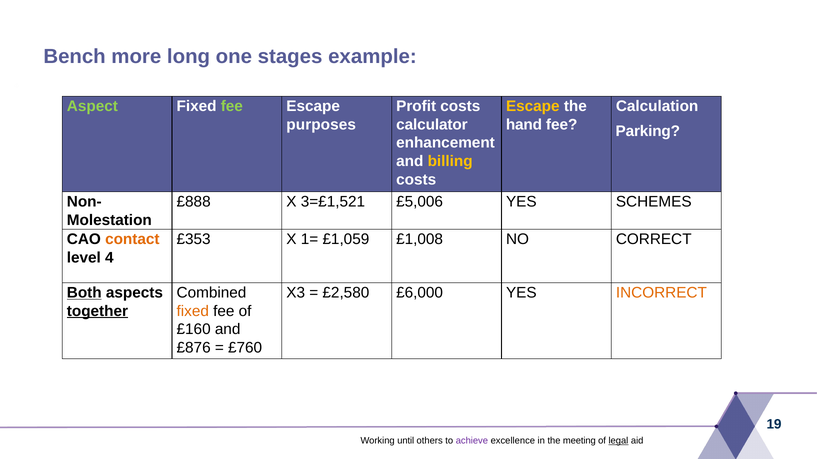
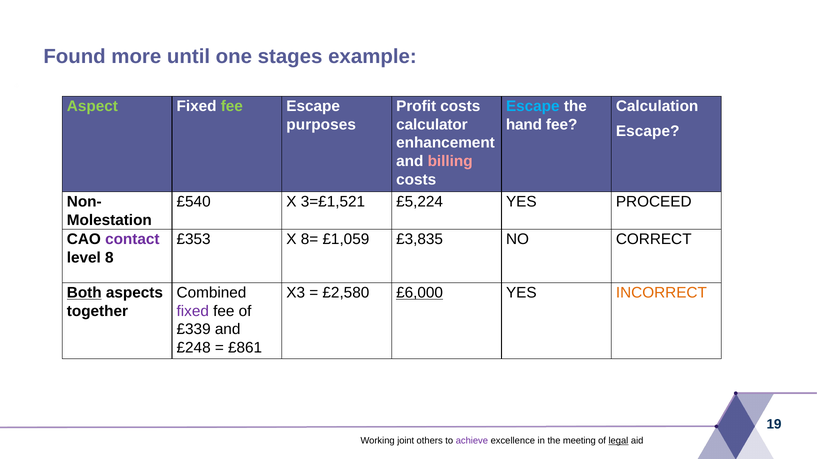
Bench: Bench -> Found
long: long -> until
Escape at (533, 106) colour: yellow -> light blue
Parking at (648, 132): Parking -> Escape
billing colour: yellow -> pink
£888: £888 -> £540
£5,006: £5,006 -> £5,224
SCHEMES: SCHEMES -> PROCEED
contact colour: orange -> purple
1=: 1= -> 8=
£1,008: £1,008 -> £3,835
4: 4 -> 8
£6,000 underline: none -> present
together underline: present -> none
fixed at (193, 311) colour: orange -> purple
£160: £160 -> £339
£876: £876 -> £248
£760: £760 -> £861
until: until -> joint
